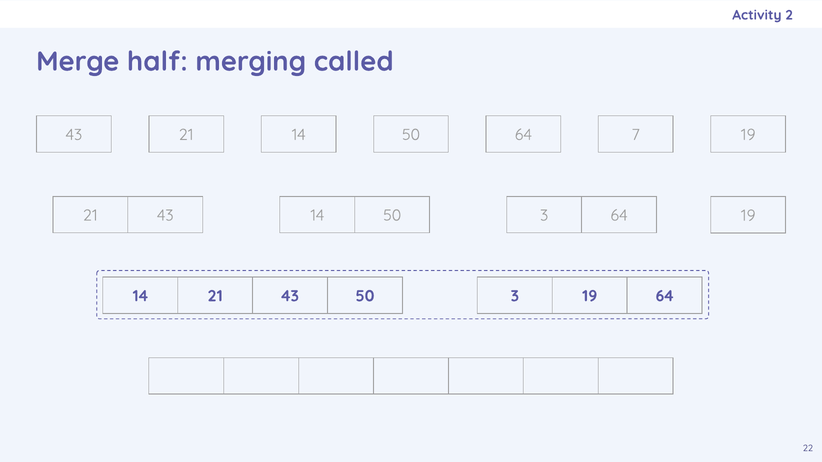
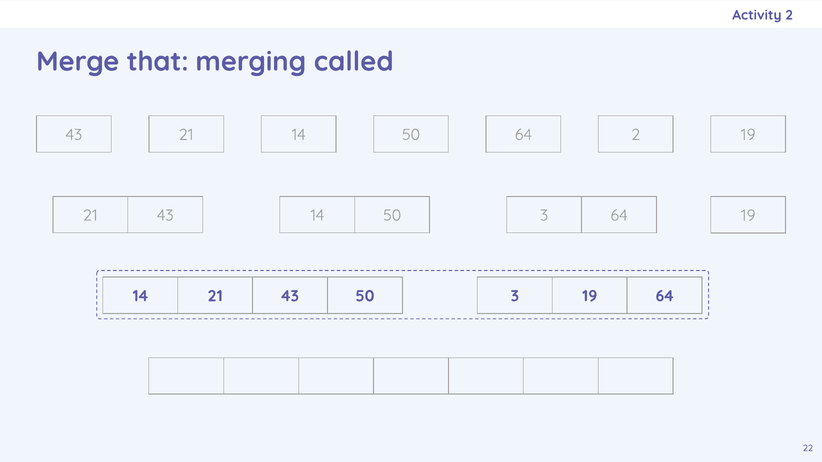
half: half -> that
64 7: 7 -> 2
